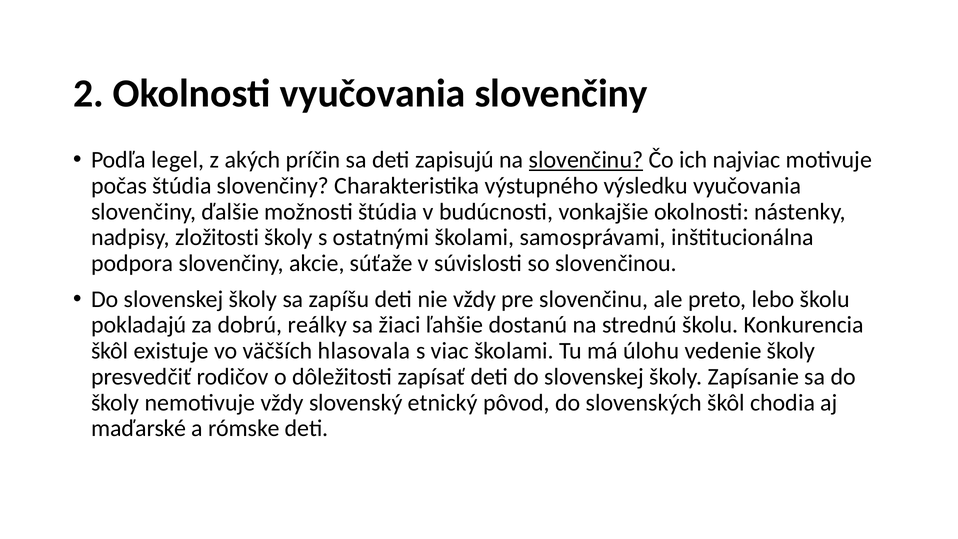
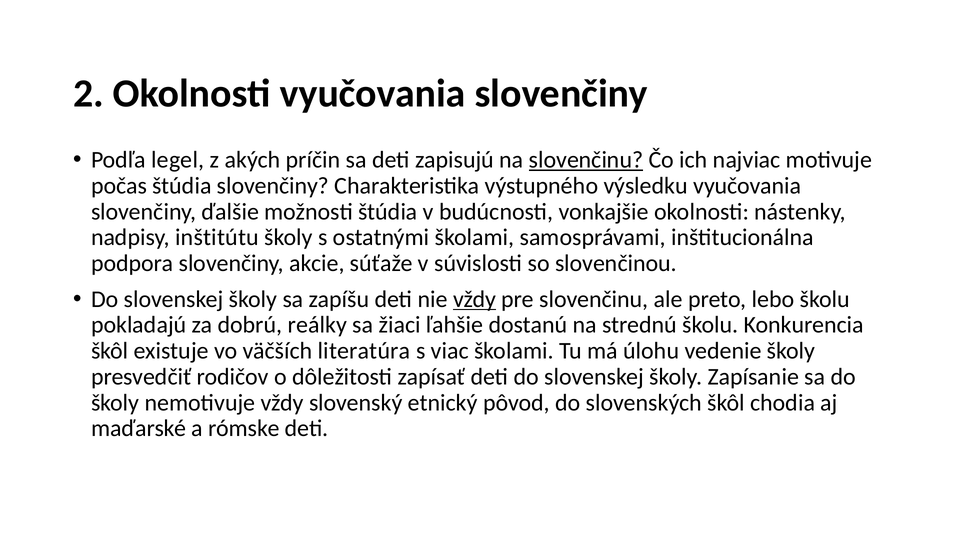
zložitosti: zložitosti -> inštitútu
vždy at (475, 299) underline: none -> present
hlasovala: hlasovala -> literatúra
